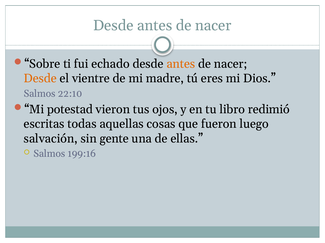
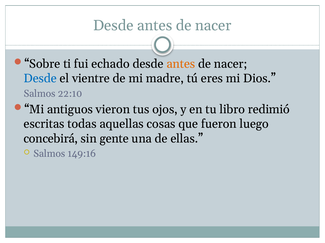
Desde at (40, 79) colour: orange -> blue
potestad: potestad -> antiguos
salvación: salvación -> concebirá
199:16: 199:16 -> 149:16
